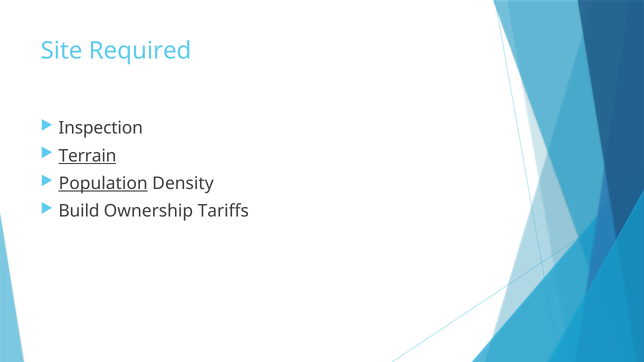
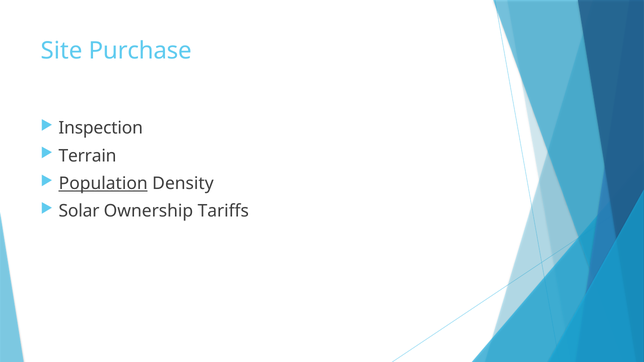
Required: Required -> Purchase
Terrain underline: present -> none
Build: Build -> Solar
